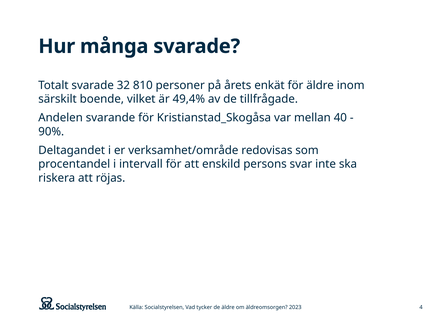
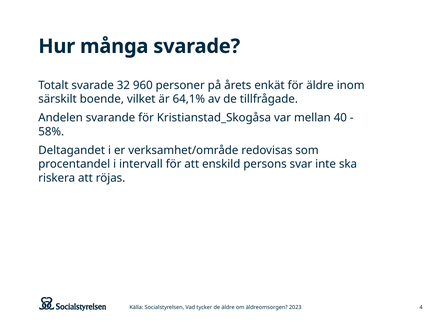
810: 810 -> 960
49,4%: 49,4% -> 64,1%
90%: 90% -> 58%
